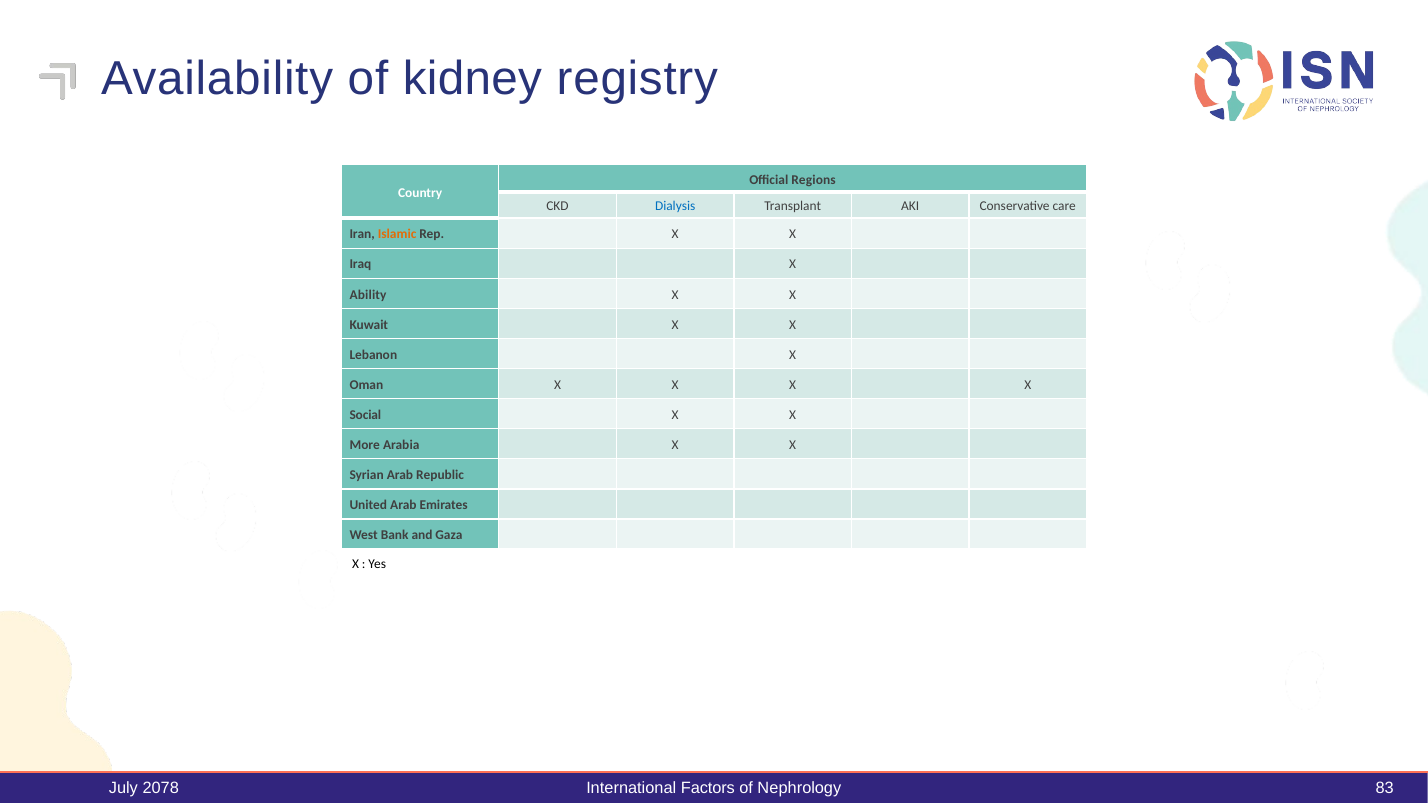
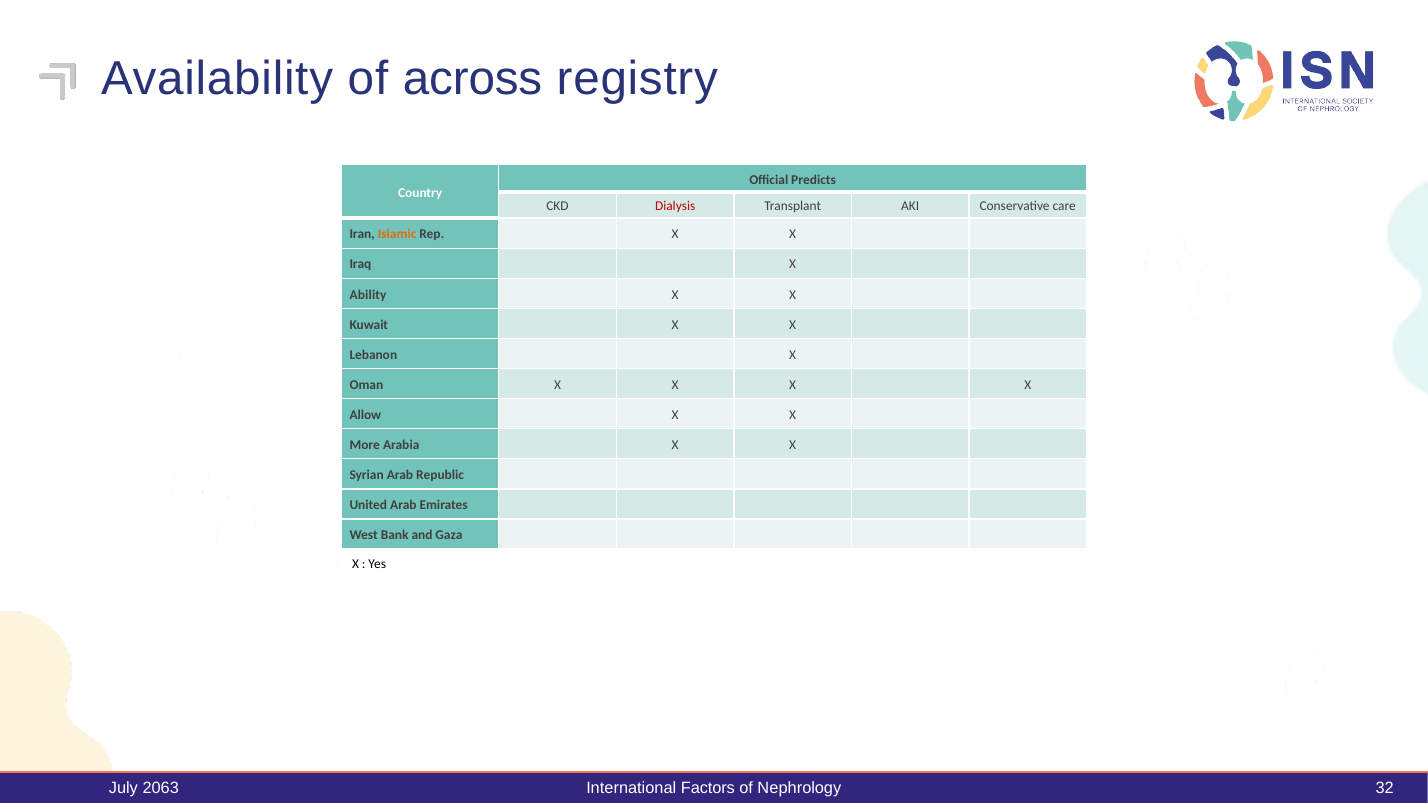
kidney: kidney -> across
Regions: Regions -> Predicts
Dialysis colour: blue -> red
Social: Social -> Allow
2078: 2078 -> 2063
83: 83 -> 32
